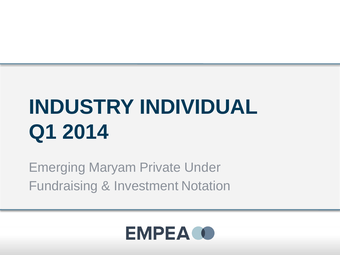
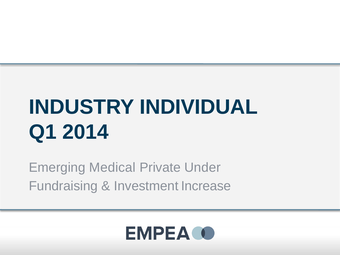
Maryam: Maryam -> Medical
Notation: Notation -> Increase
